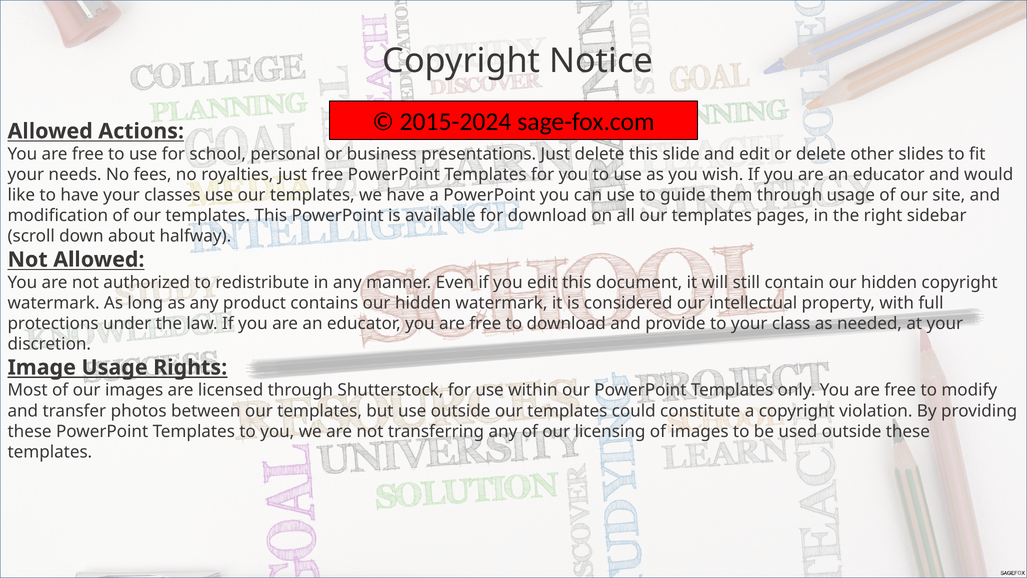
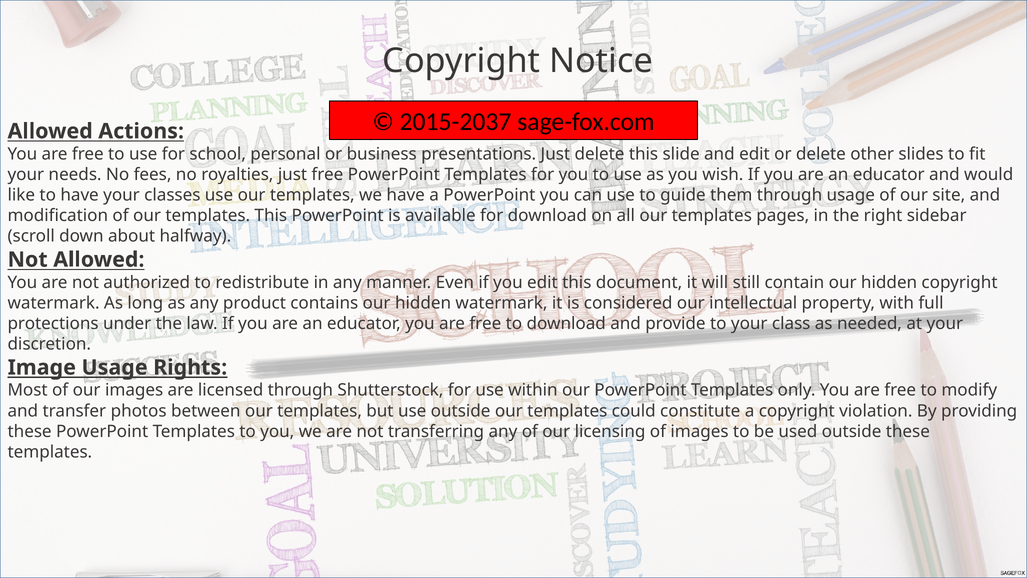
2015-2024: 2015-2024 -> 2015-2037
